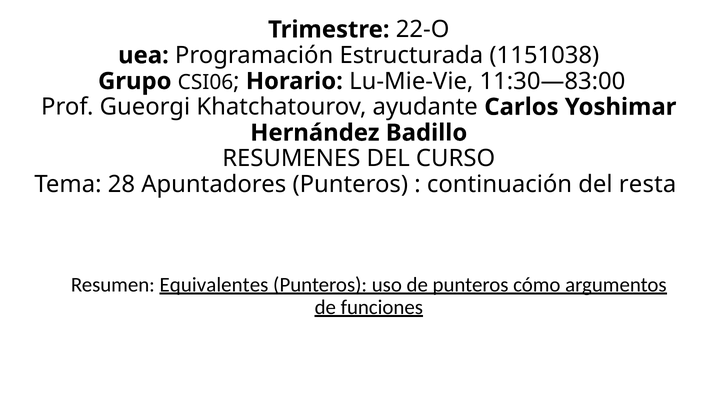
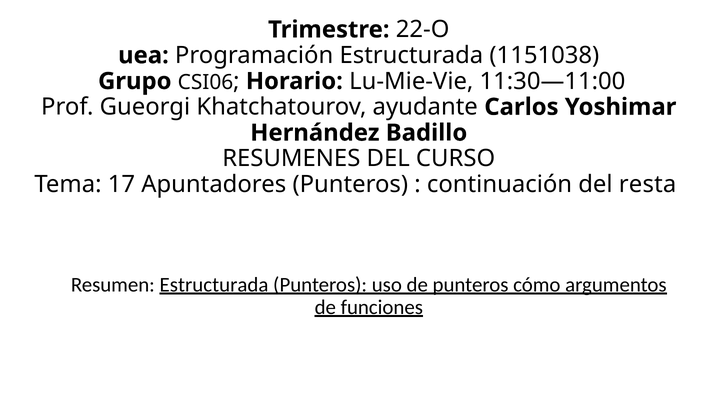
11:30—83:00: 11:30—83:00 -> 11:30—11:00
28: 28 -> 17
Resumen Equivalentes: Equivalentes -> Estructurada
